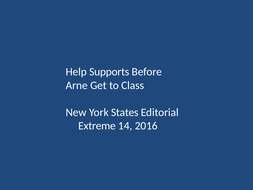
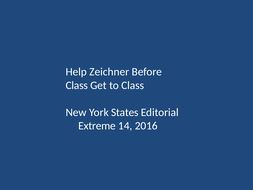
Supports: Supports -> Zeichner
Arne at (77, 85): Arne -> Class
